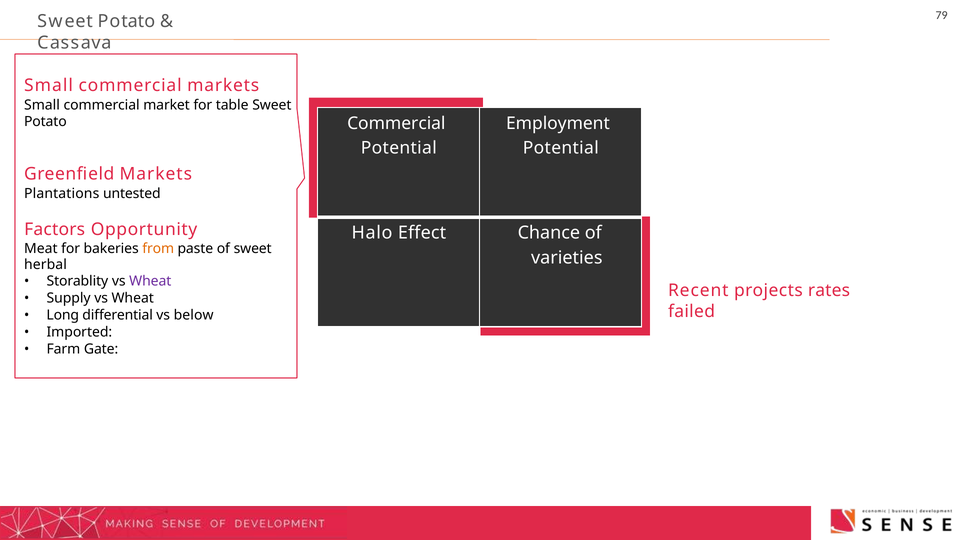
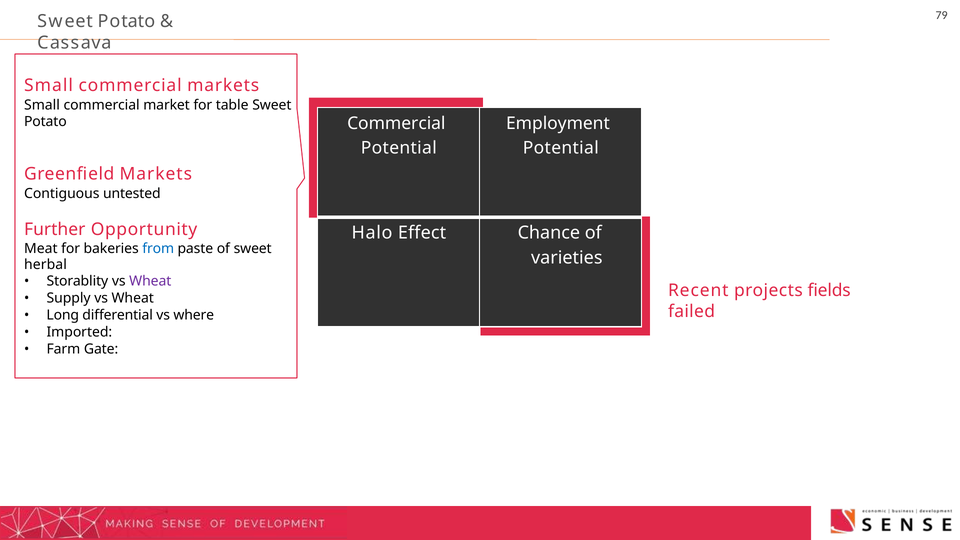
Plantations: Plantations -> Contiguous
Factors: Factors -> Further
from colour: orange -> blue
rates: rates -> fields
below: below -> where
